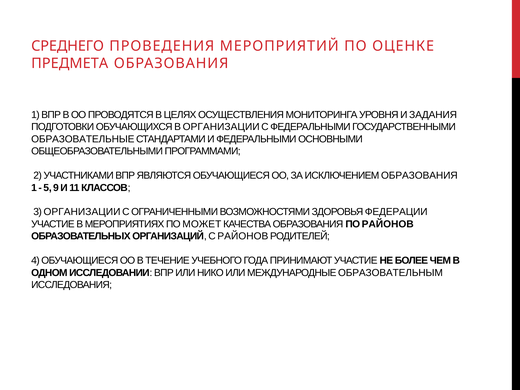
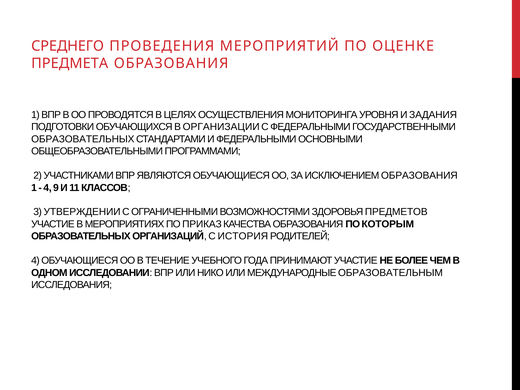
ОБРАЗОВАТЕЛЬНЫЕ at (83, 139): ОБРАЗОВАТЕЛЬНЫЕ -> ОБРАЗОВАТЕЛЬНЫХ
5 at (48, 188): 5 -> 4
3 ОРГАНИЗАЦИИ: ОРГАНИЗАЦИИ -> УТВЕРЖДЕНИИ
ФЕДЕРАЦИИ: ФЕДЕРАЦИИ -> ПРЕДМЕТОВ
МОЖЕТ: МОЖЕТ -> ПРИКАЗ
ПО РАЙОНОВ: РАЙОНОВ -> КОТОРЫМ
С РАЙОНОВ: РАЙОНОВ -> ИСТОРИЯ
